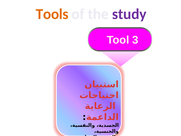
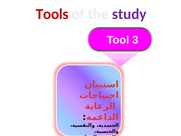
Tools colour: orange -> red
